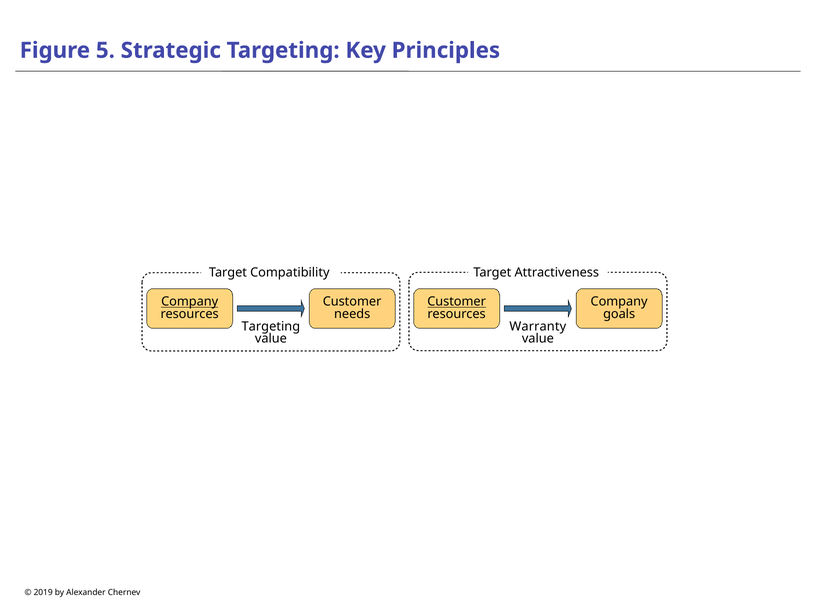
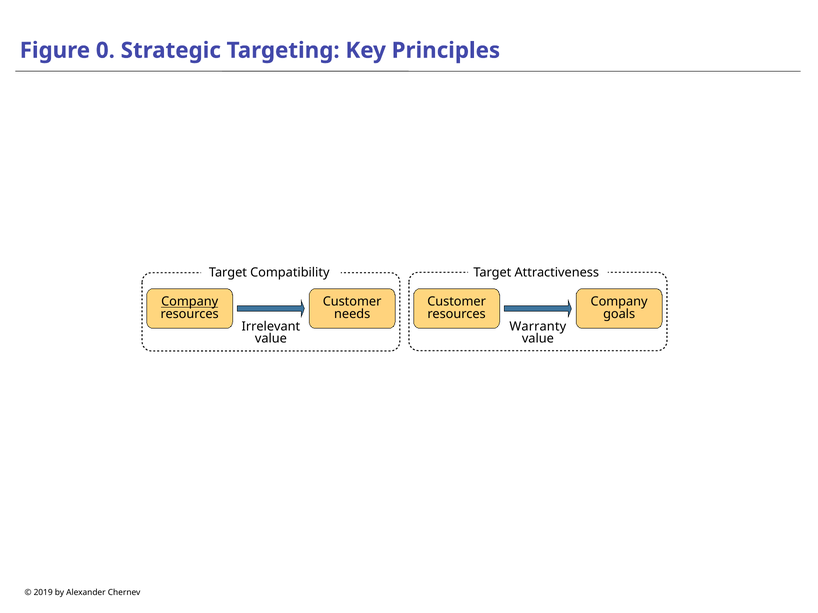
5: 5 -> 0
Customer at (457, 302) underline: present -> none
Targeting at (271, 327): Targeting -> Irrelevant
